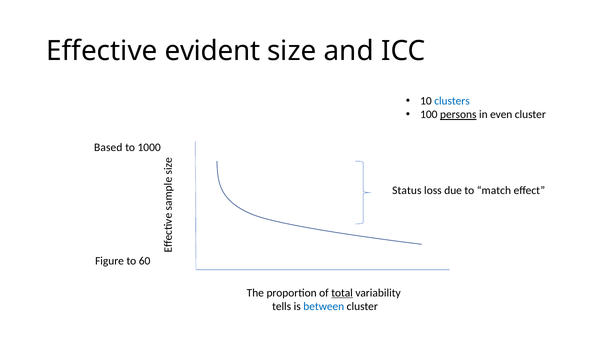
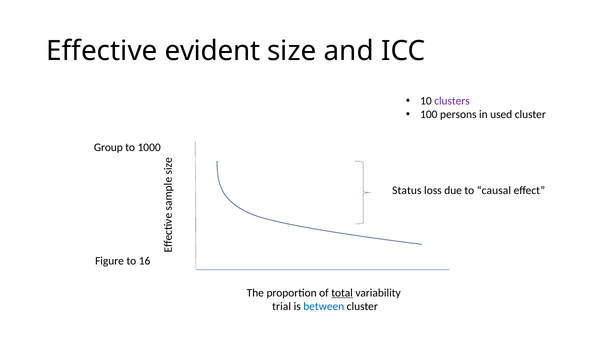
clusters colour: blue -> purple
persons underline: present -> none
even: even -> used
Based: Based -> Group
match: match -> causal
60: 60 -> 16
tells: tells -> trial
